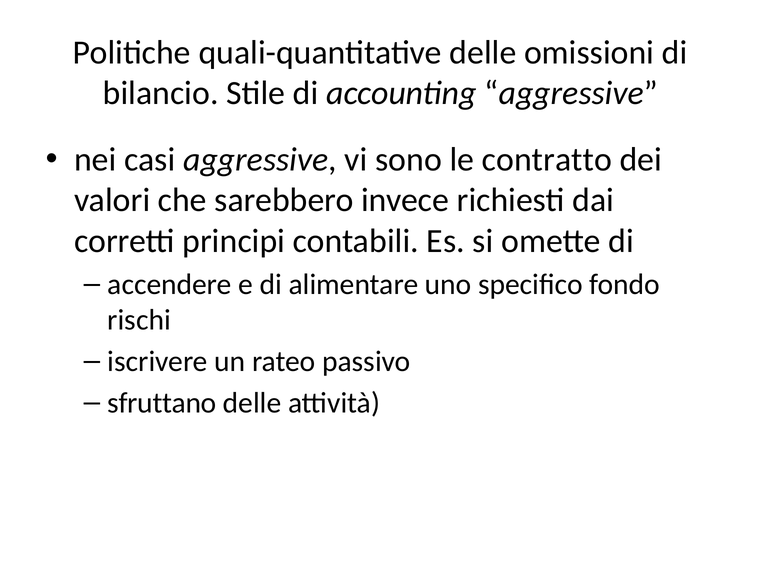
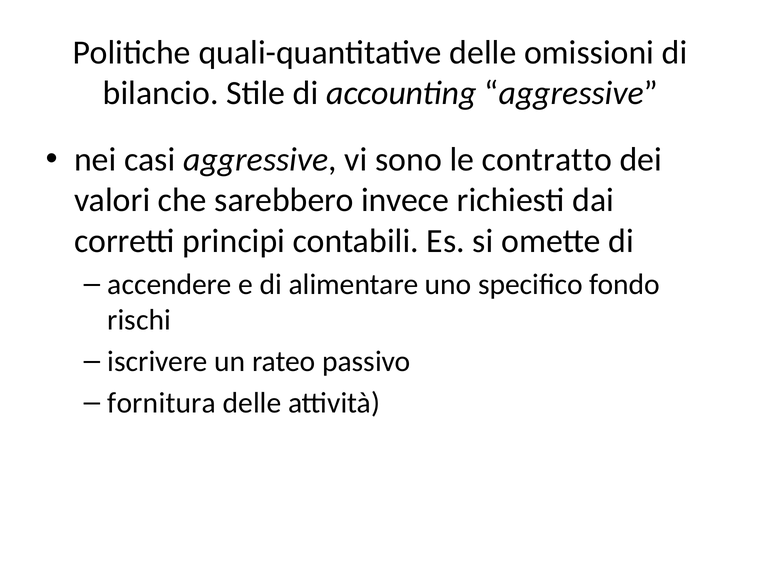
sfruttano: sfruttano -> fornitura
